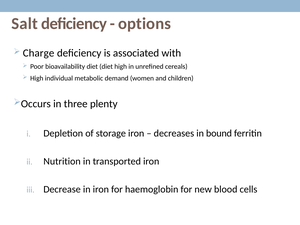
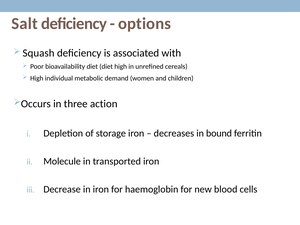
Charge: Charge -> Squash
plenty: plenty -> action
Nutrition: Nutrition -> Molecule
